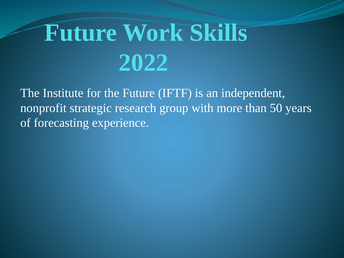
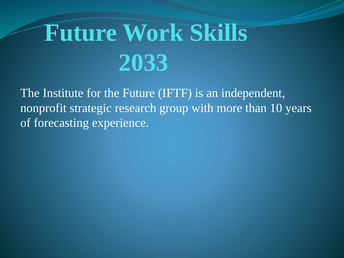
2022: 2022 -> 2033
50: 50 -> 10
